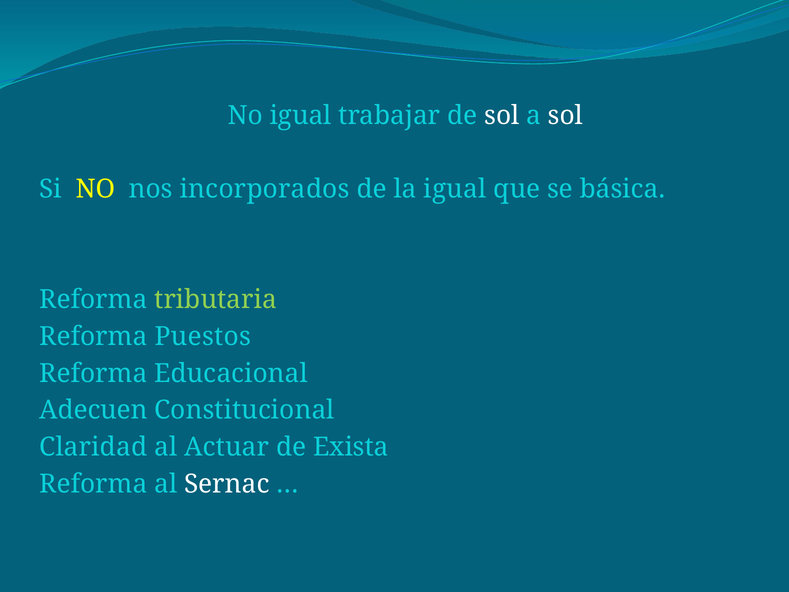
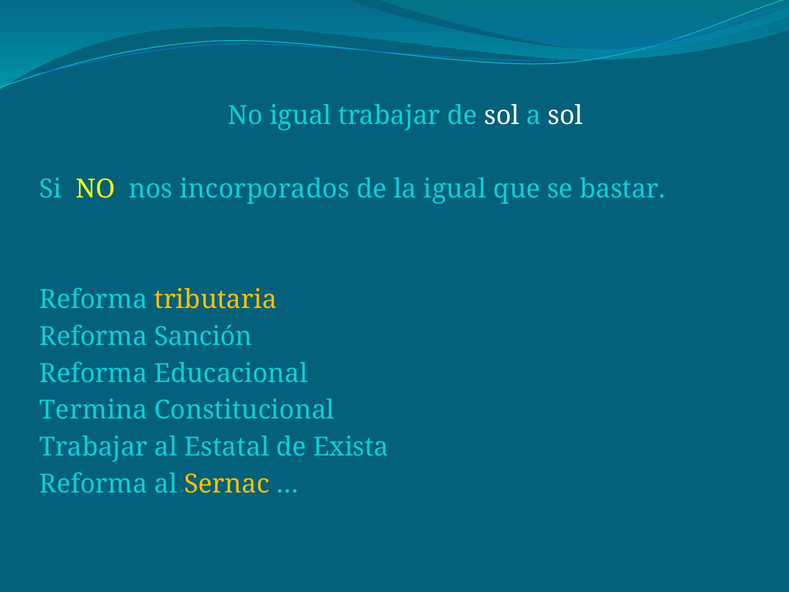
básica: básica -> bastar
tributaria colour: light green -> yellow
Puestos: Puestos -> Sanción
Adecuen: Adecuen -> Termina
Claridad at (93, 447): Claridad -> Trabajar
Actuar: Actuar -> Estatal
Sernac colour: white -> yellow
